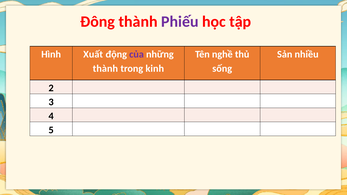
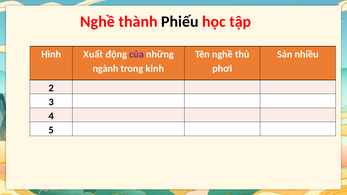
Đông at (98, 22): Đông -> Nghề
Phiếu colour: purple -> black
thành at (105, 69): thành -> ngành
sống: sống -> phơi
